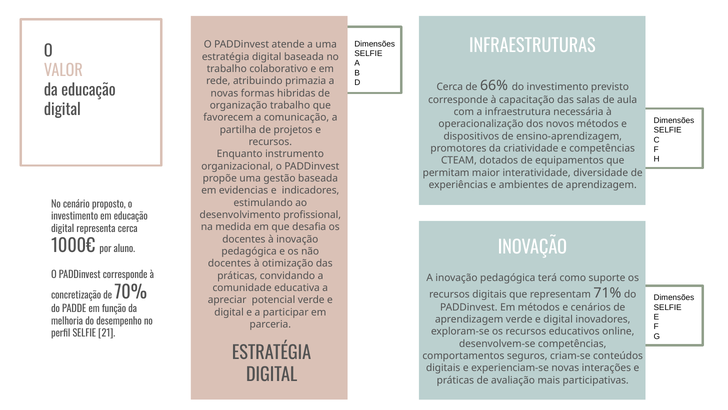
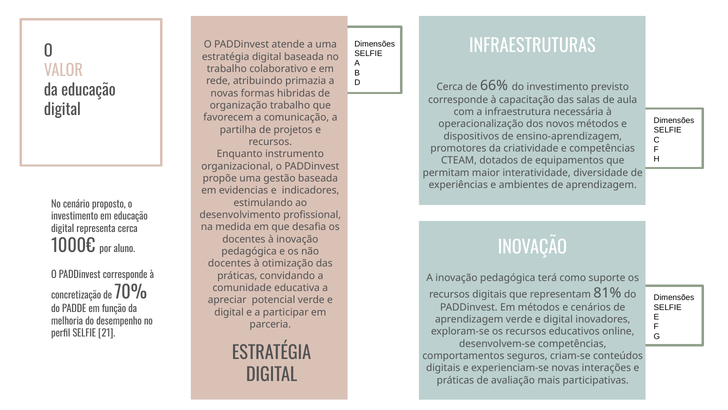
71%: 71% -> 81%
